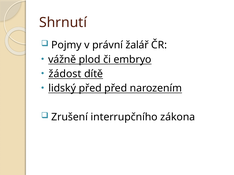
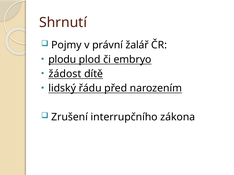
vážně: vážně -> plodu
lidský před: před -> řádu
